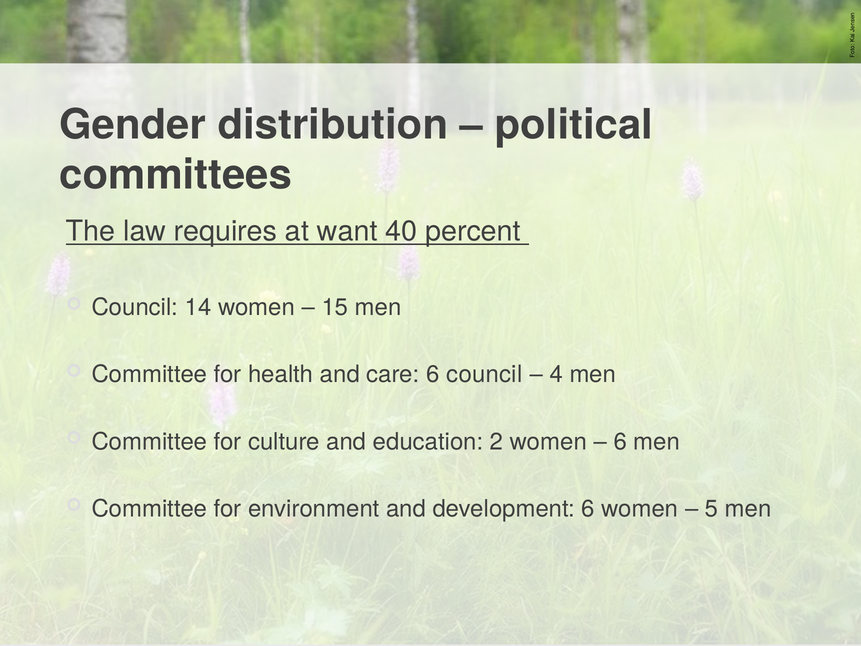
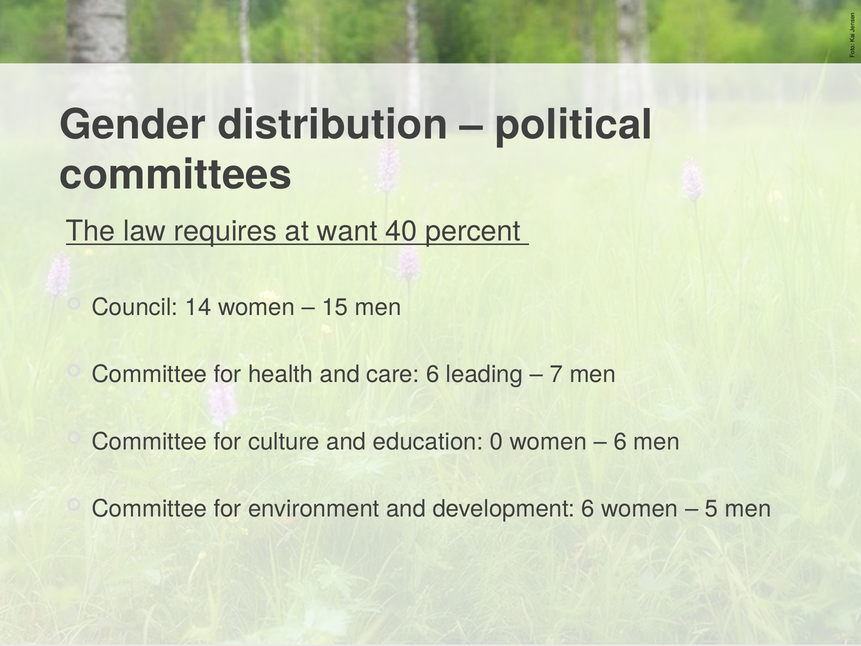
6 council: council -> leading
4: 4 -> 7
2: 2 -> 0
